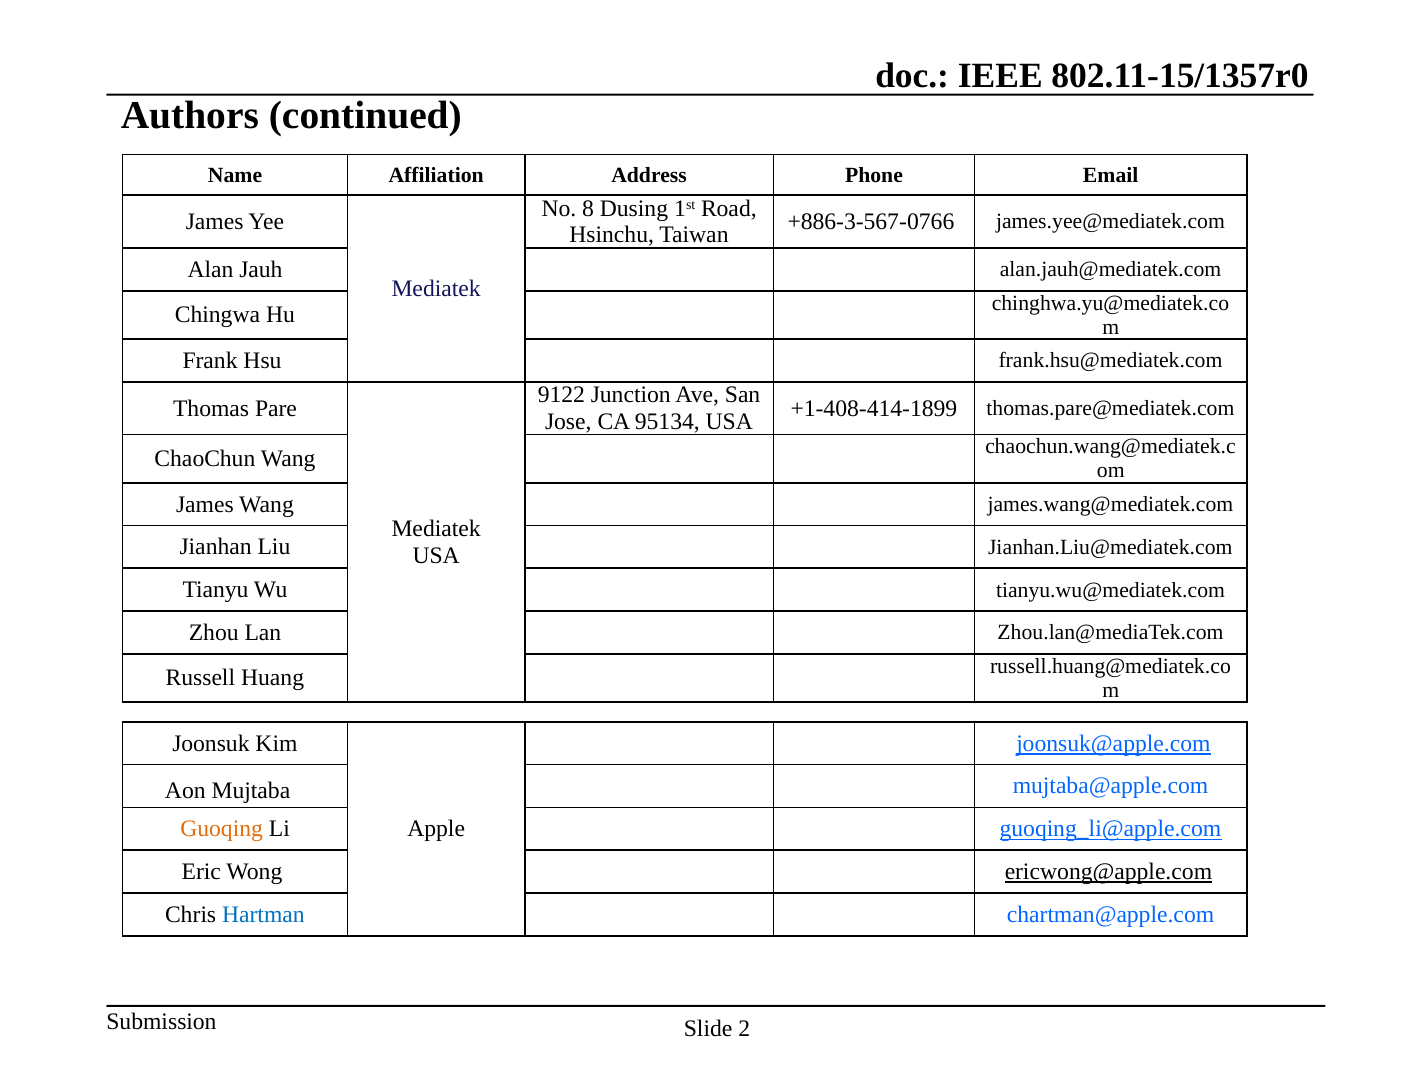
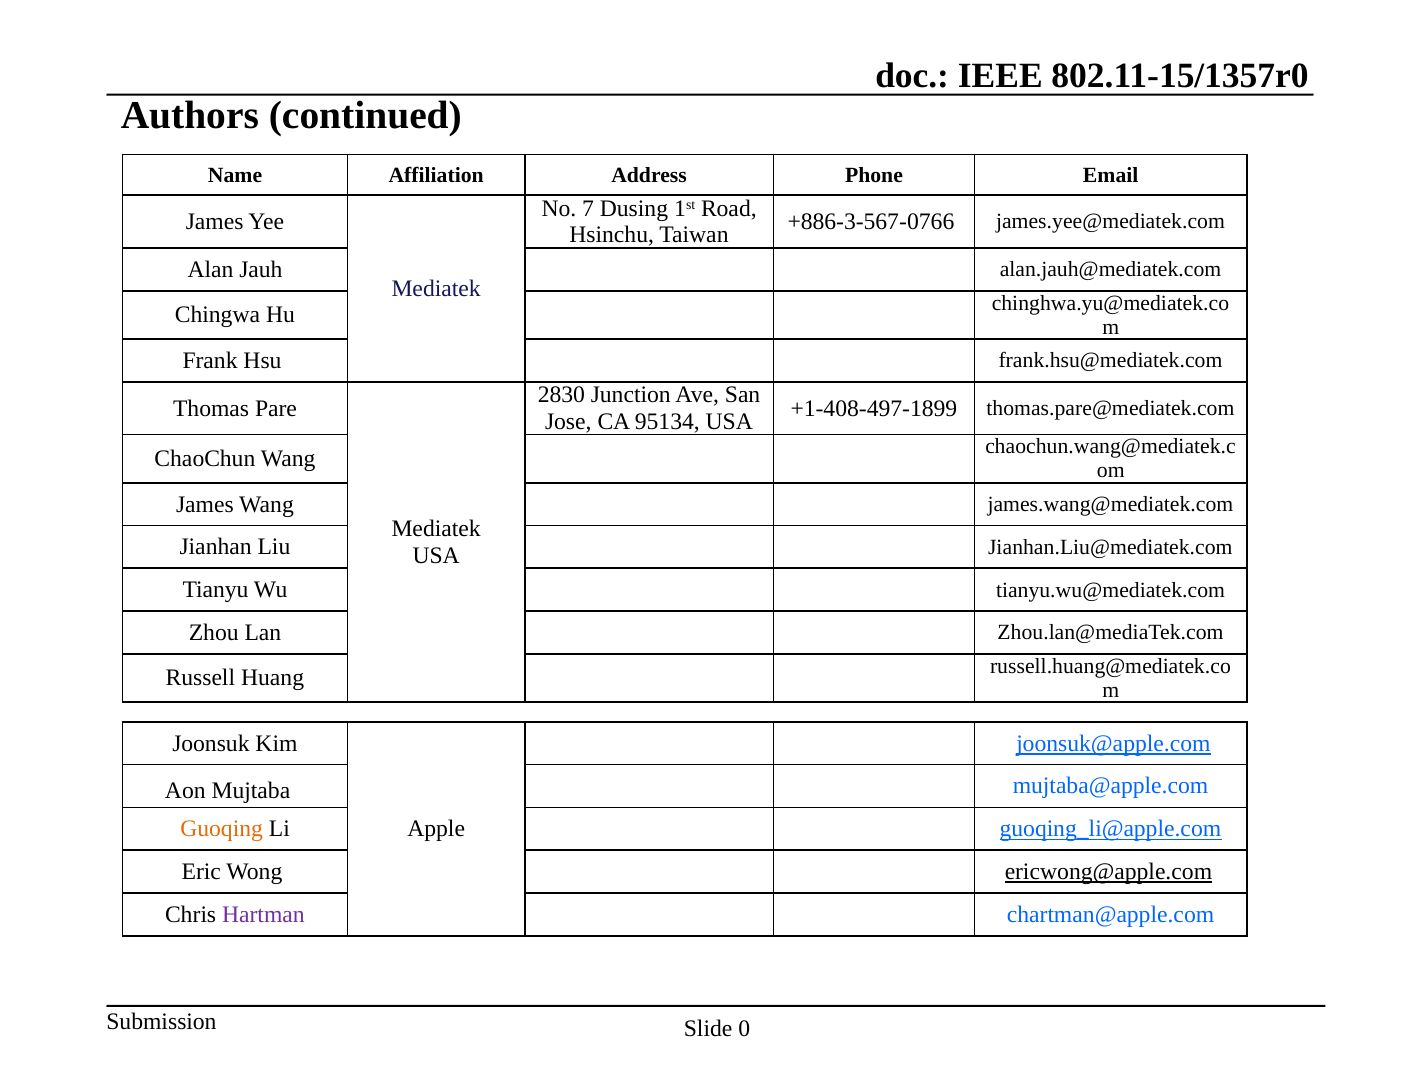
8: 8 -> 7
9122: 9122 -> 2830
+1-408-414-1899: +1-408-414-1899 -> +1-408-497-1899
Hartman colour: blue -> purple
2: 2 -> 0
